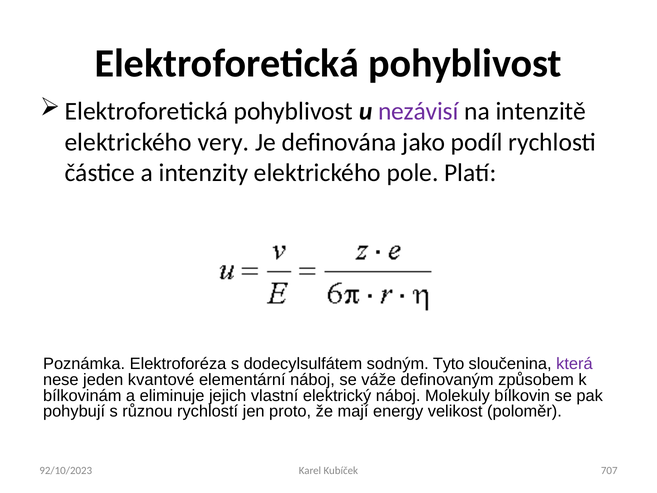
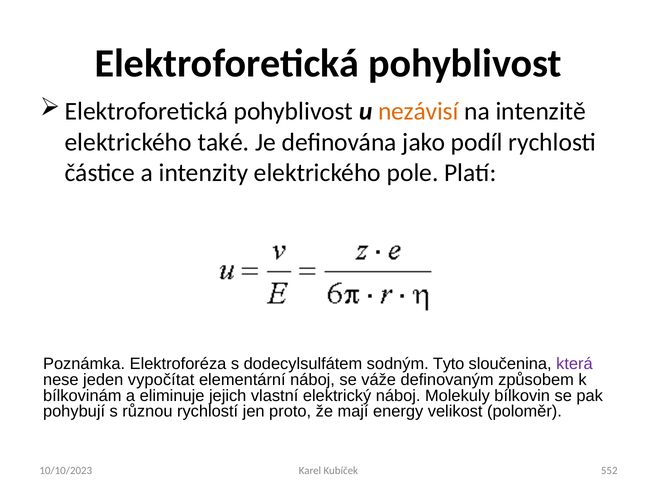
nezávisí colour: purple -> orange
very: very -> také
kvantové: kvantové -> vypočítat
707: 707 -> 552
92/10/2023: 92/10/2023 -> 10/10/2023
